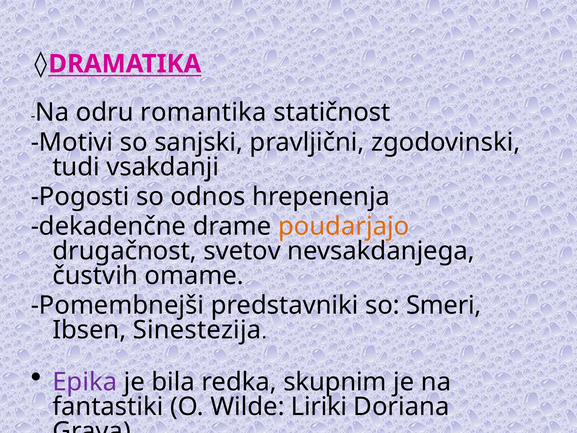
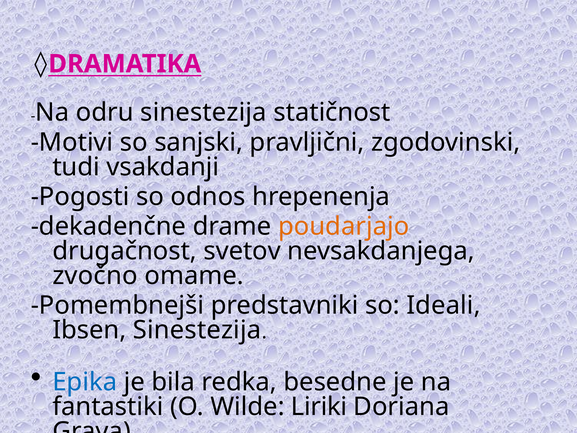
odru romantika: romantika -> sinestezija
čustvih: čustvih -> zvočno
Smeri: Smeri -> Ideali
Epika colour: purple -> blue
skupnim: skupnim -> besedne
